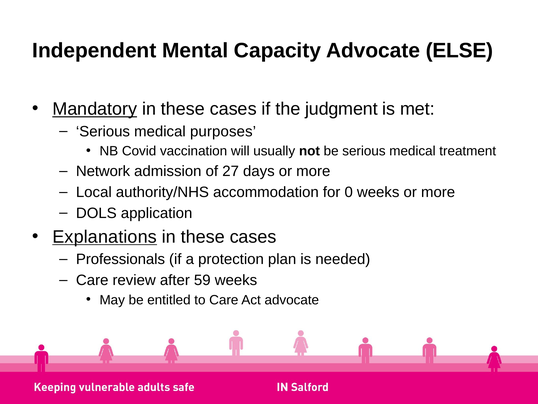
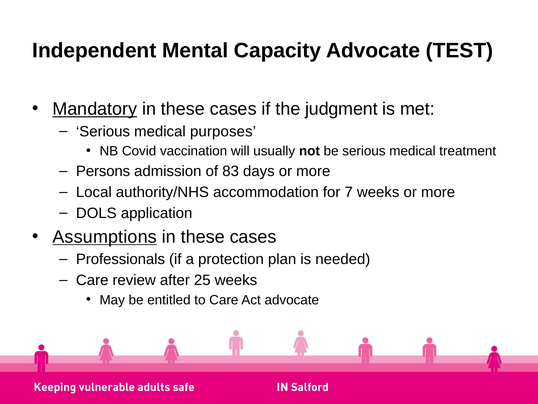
ELSE: ELSE -> TEST
Network: Network -> Persons
27: 27 -> 83
0: 0 -> 7
Explanations: Explanations -> Assumptions
59: 59 -> 25
